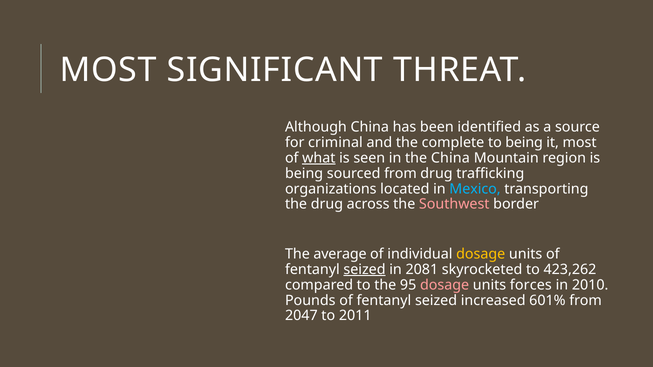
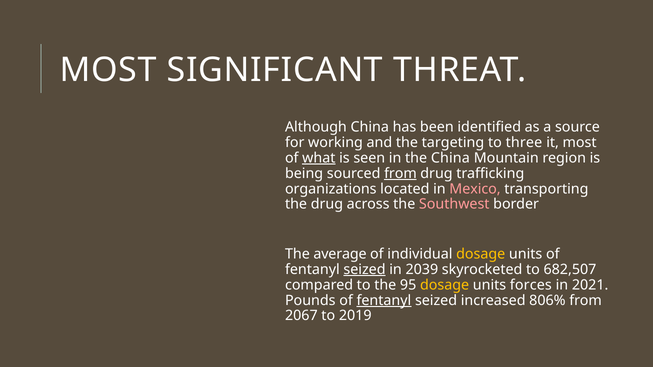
criminal: criminal -> working
complete: complete -> targeting
to being: being -> three
from at (400, 174) underline: none -> present
Mexico colour: light blue -> pink
2081: 2081 -> 2039
423,262: 423,262 -> 682,507
dosage at (445, 285) colour: pink -> yellow
2010: 2010 -> 2021
fentanyl at (384, 301) underline: none -> present
601%: 601% -> 806%
2047: 2047 -> 2067
2011: 2011 -> 2019
